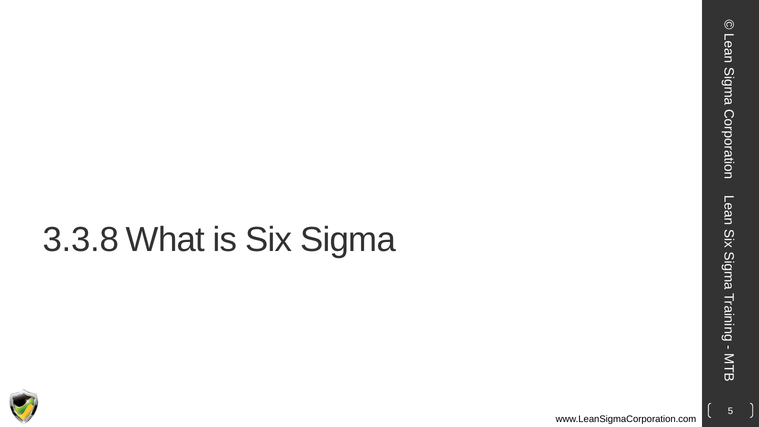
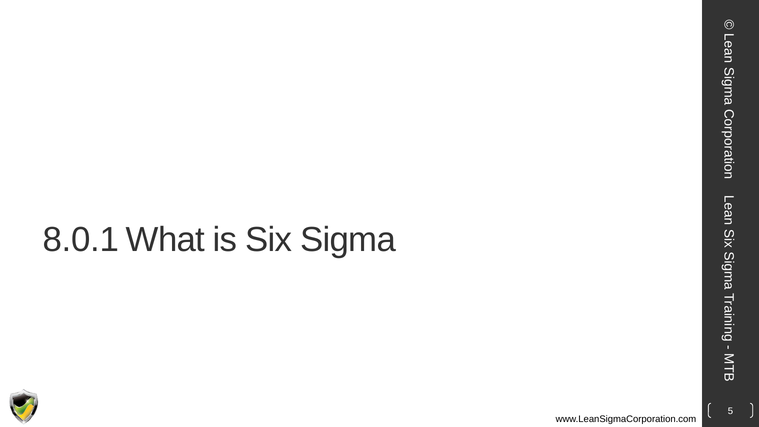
3.3.8: 3.3.8 -> 8.0.1
